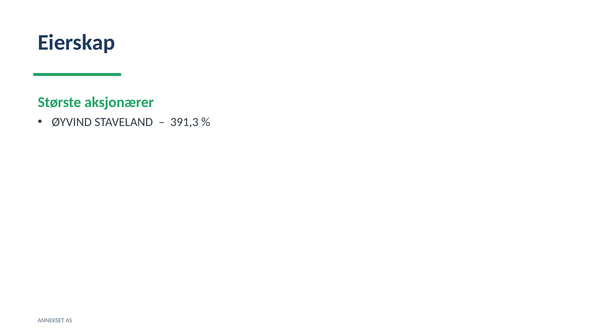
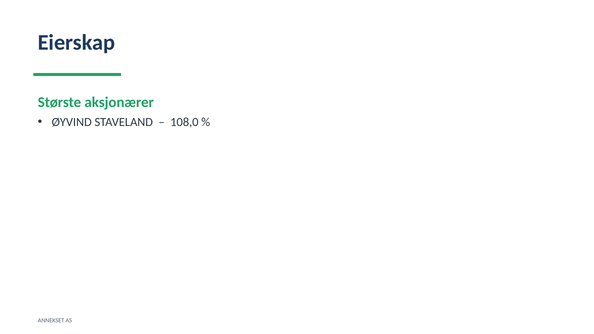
391,3: 391,3 -> 108,0
